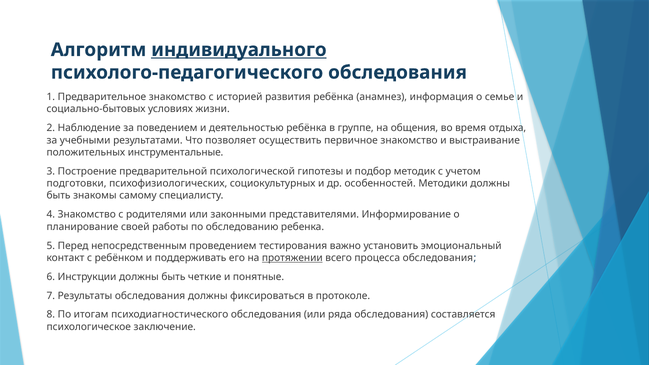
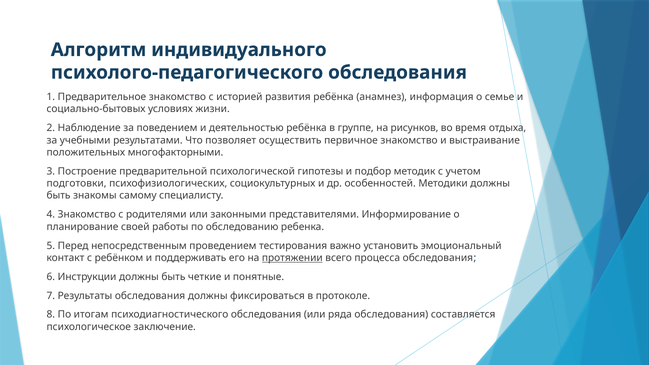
индивидуального underline: present -> none
общения: общения -> рисунков
инструментальные: инструментальные -> многофакторными
